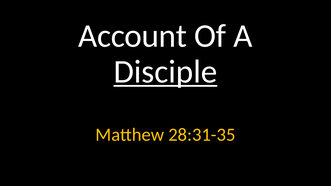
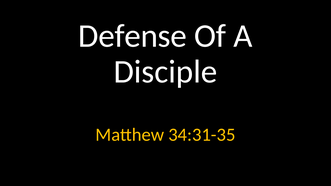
Account: Account -> Defense
Disciple underline: present -> none
28:31-35: 28:31-35 -> 34:31-35
